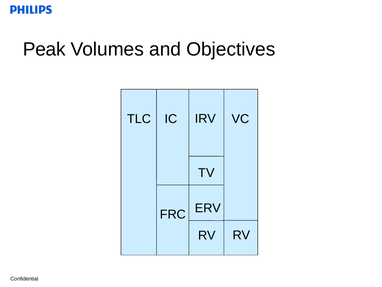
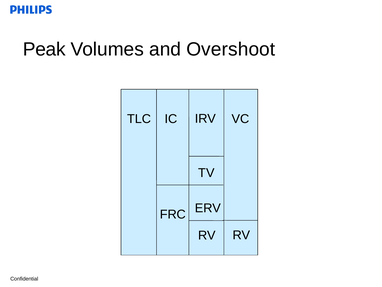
Objectives: Objectives -> Overshoot
